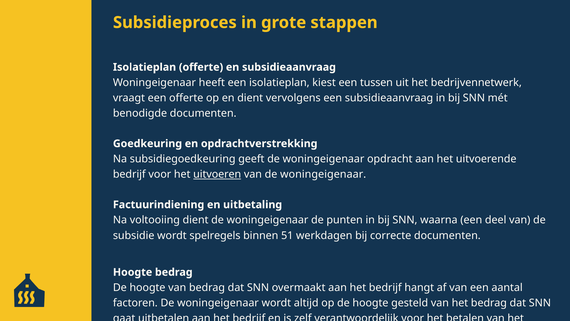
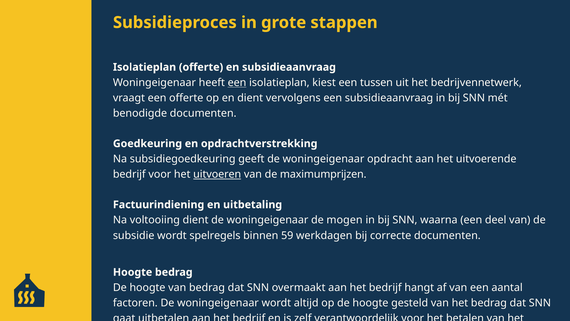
een at (237, 82) underline: none -> present
van de woningeigenaar: woningeigenaar -> maximumprijzen
punten: punten -> mogen
51: 51 -> 59
